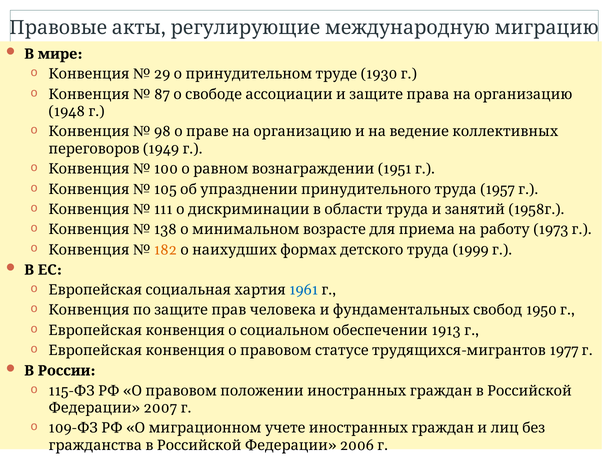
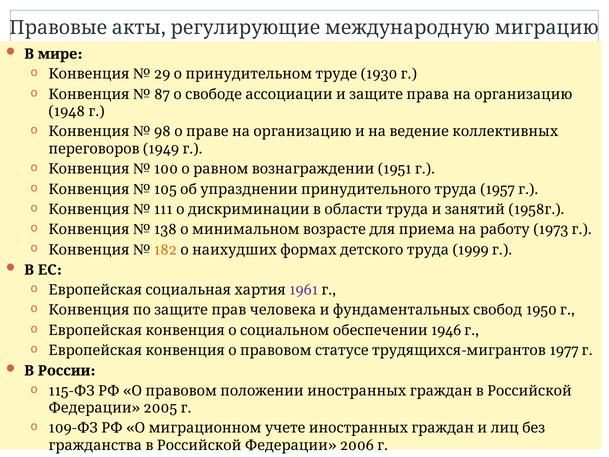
1961 colour: blue -> purple
1913: 1913 -> 1946
2007: 2007 -> 2005
